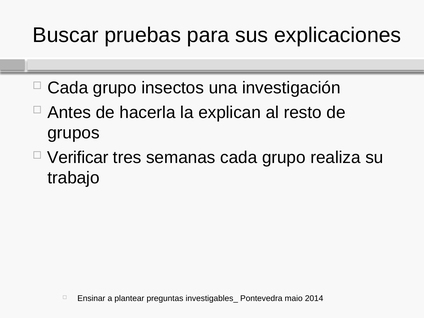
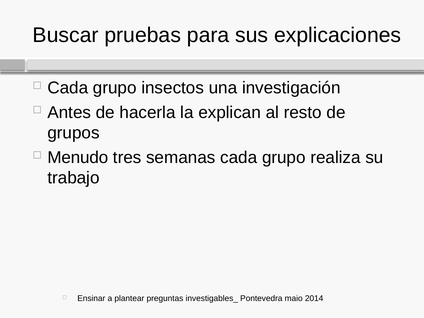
Verificar: Verificar -> Menudo
